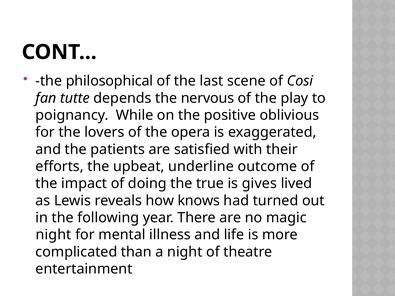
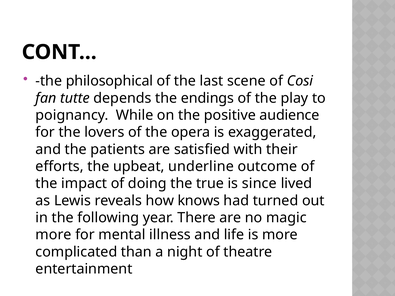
nervous: nervous -> endings
oblivious: oblivious -> audience
gives: gives -> since
night at (53, 235): night -> more
